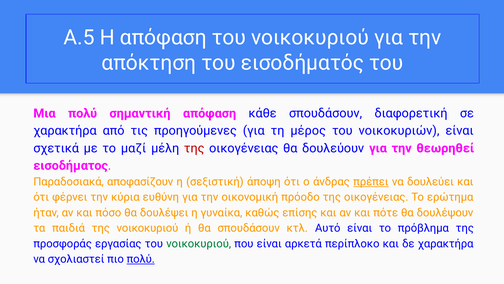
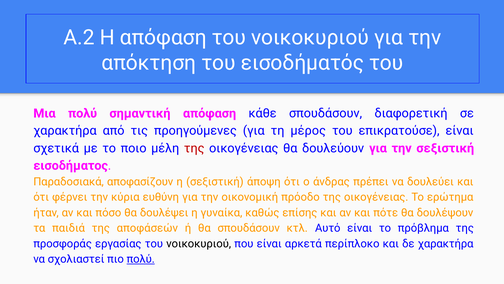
Α.5: Α.5 -> Α.2
νοικοκυριών: νοικοκυριών -> επικρατούσε
μαζί: μαζί -> ποιο
την θεωρηθεί: θεωρηθεί -> σεξιστική
πρέπει underline: present -> none
της νοικοκυριού: νοικοκυριού -> αποφάσεών
νοικοκυριού at (199, 243) colour: green -> black
